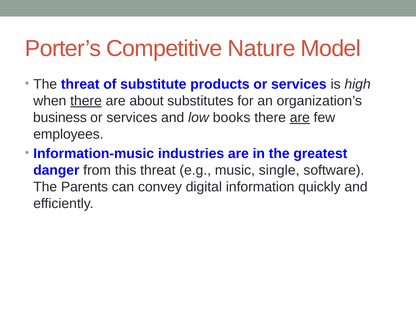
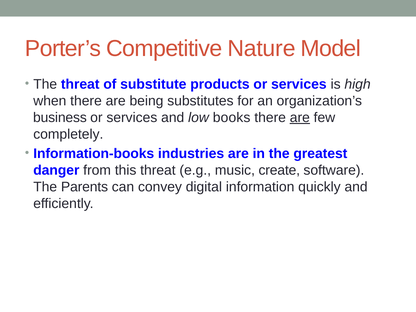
there at (86, 101) underline: present -> none
about: about -> being
employees: employees -> completely
Information-music: Information-music -> Information-books
single: single -> create
